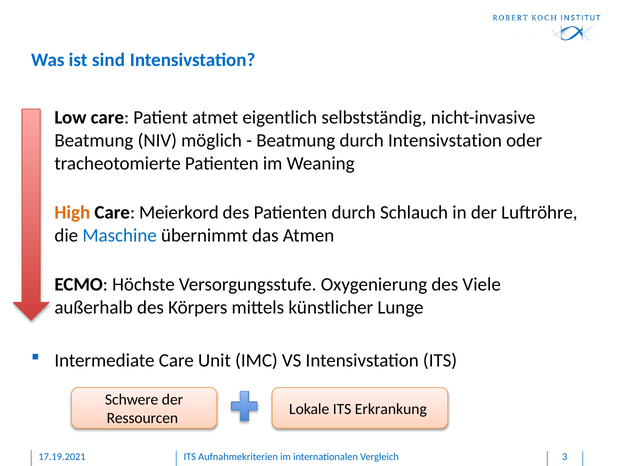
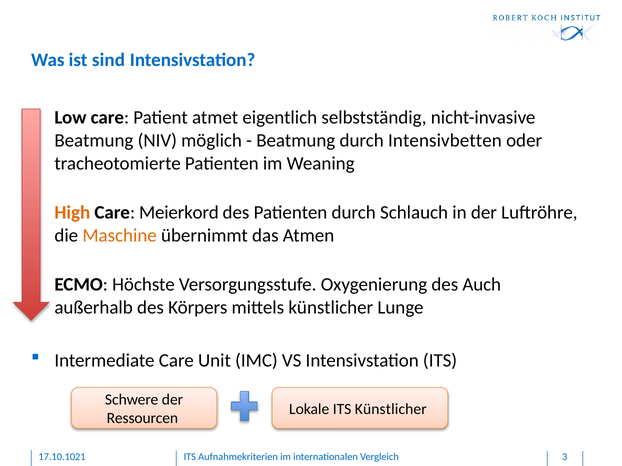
durch Intensivstation: Intensivstation -> Intensivbetten
Maschine colour: blue -> orange
Viele: Viele -> Auch
ITS Erkrankung: Erkrankung -> Künstlicher
17.19.2021: 17.19.2021 -> 17.10.1021
